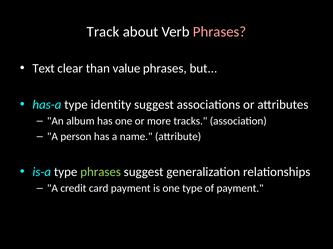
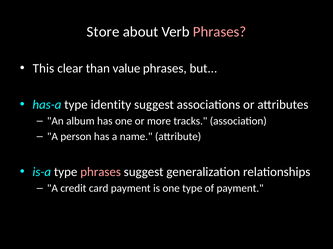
Track: Track -> Store
Text: Text -> This
phrases at (101, 172) colour: light green -> pink
